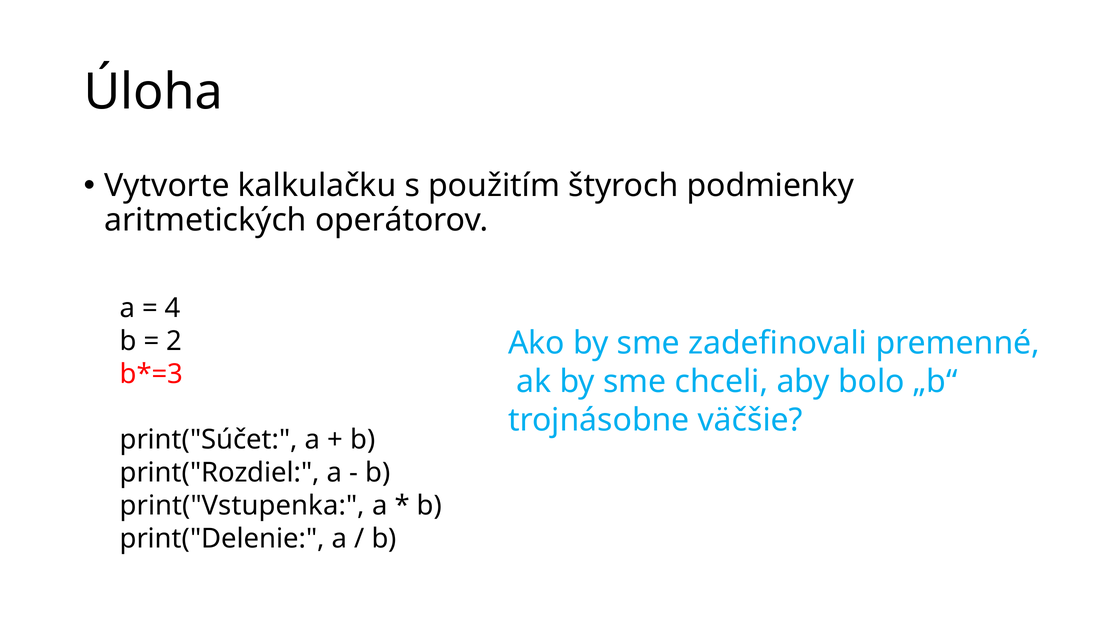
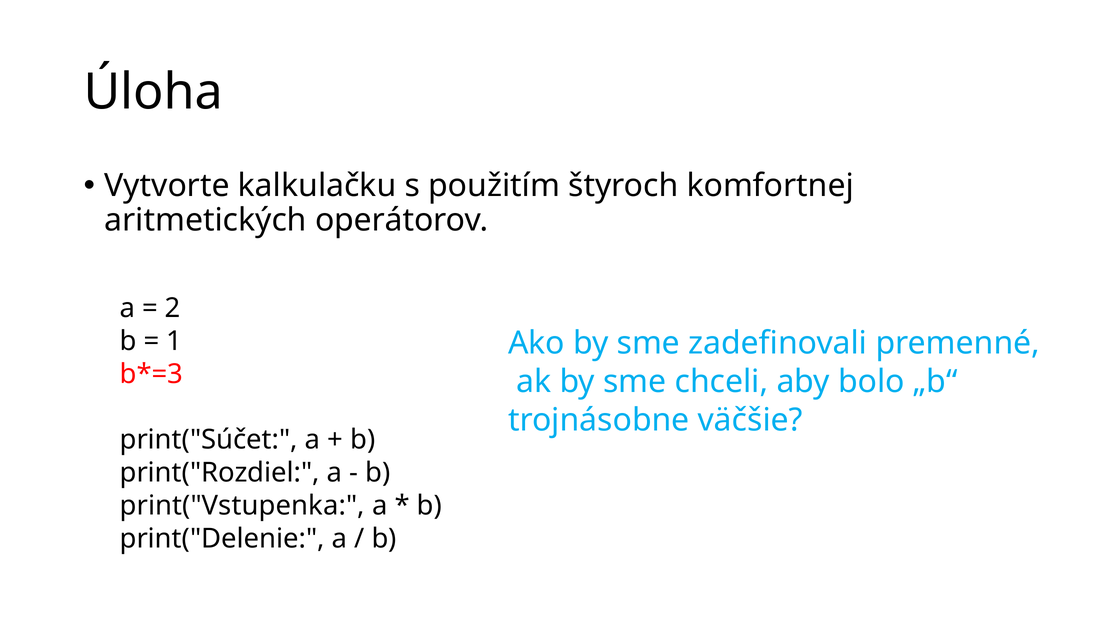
podmienky: podmienky -> komfortnej
4: 4 -> 2
2: 2 -> 1
